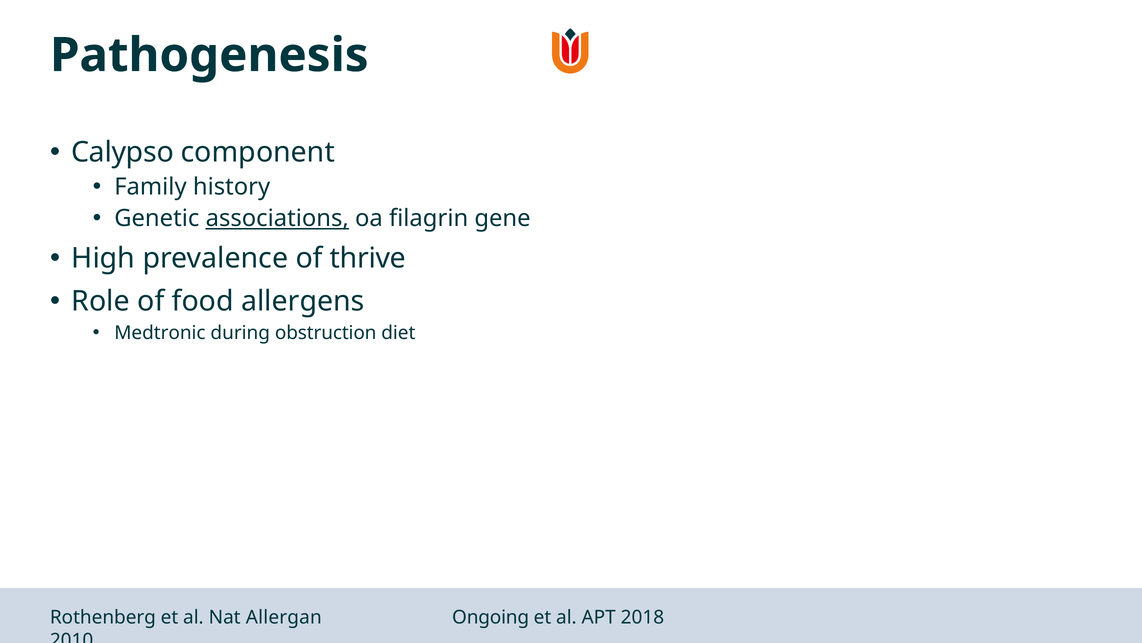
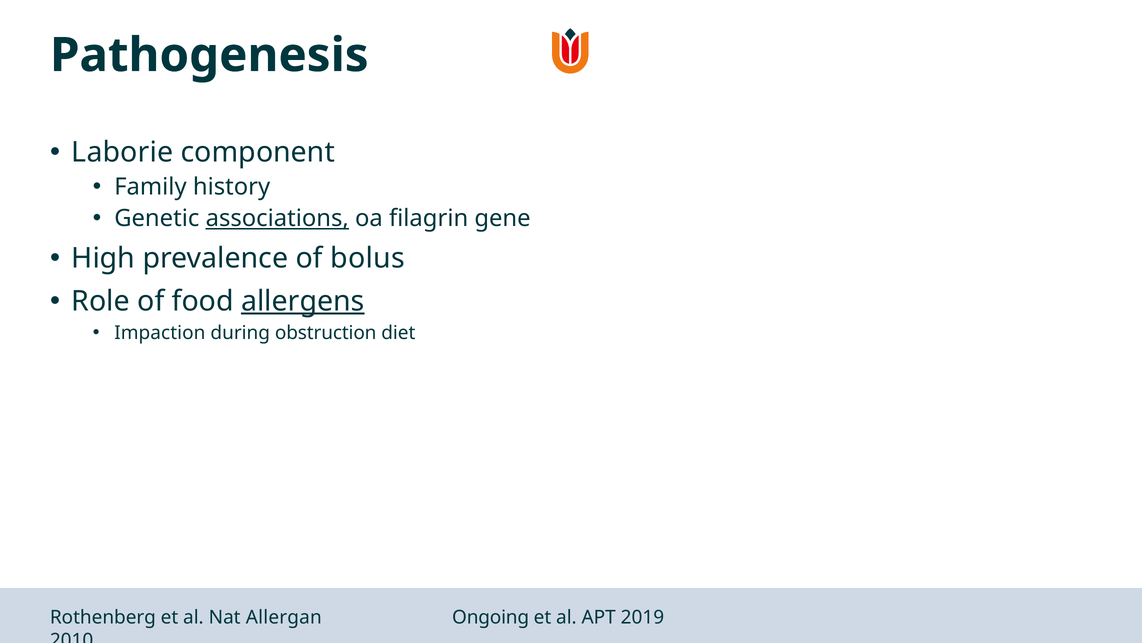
Calypso: Calypso -> Laborie
thrive: thrive -> bolus
allergens underline: none -> present
Medtronic: Medtronic -> Impaction
2018: 2018 -> 2019
